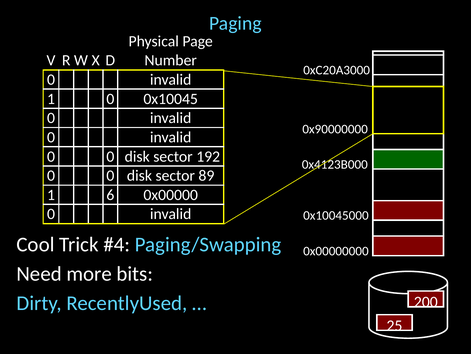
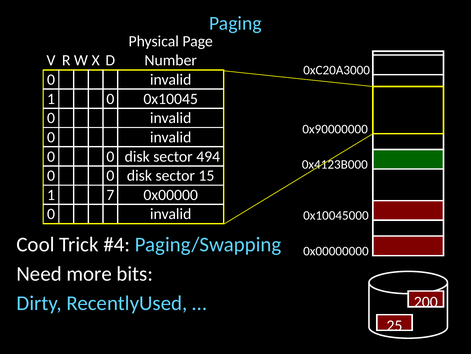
192: 192 -> 494
89: 89 -> 15
6: 6 -> 7
